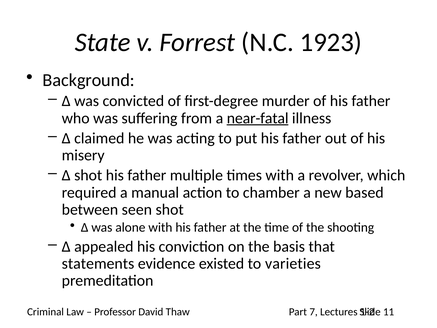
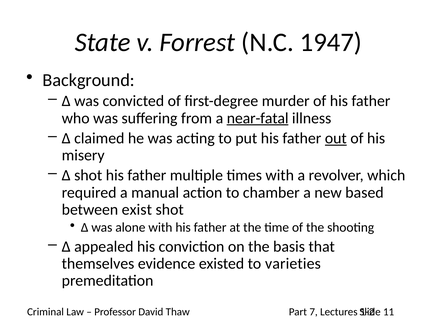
1923: 1923 -> 1947
out underline: none -> present
seen: seen -> exist
statements: statements -> themselves
